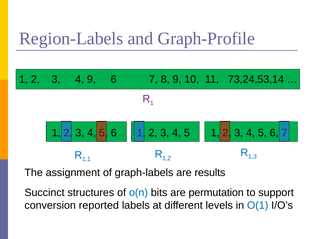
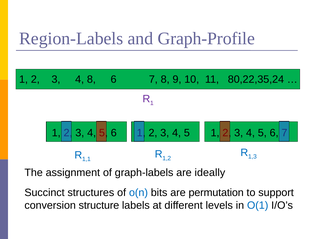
4 9: 9 -> 8
73,24,53,14: 73,24,53,14 -> 80,22,35,24
results: results -> ideally
reported: reported -> structure
